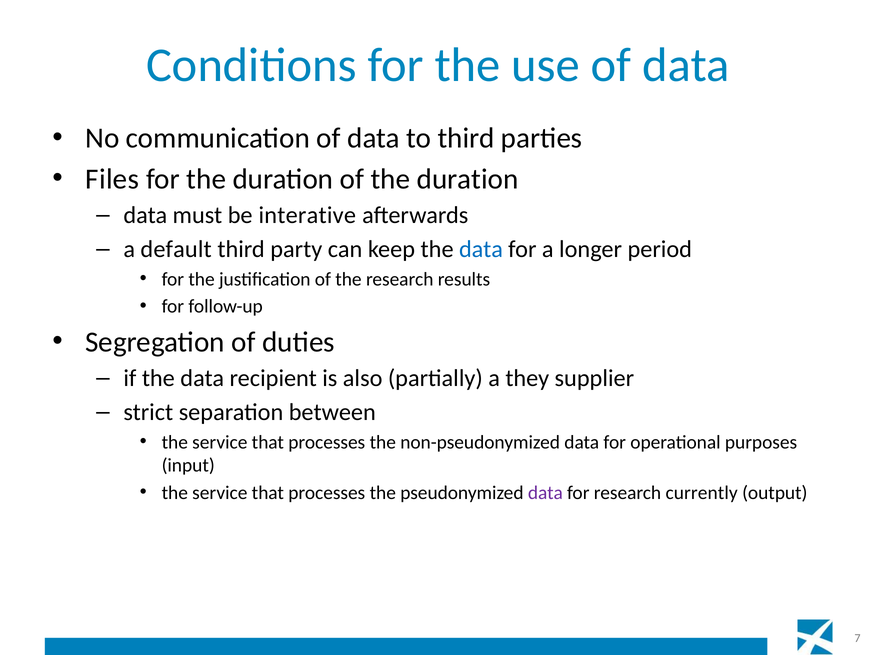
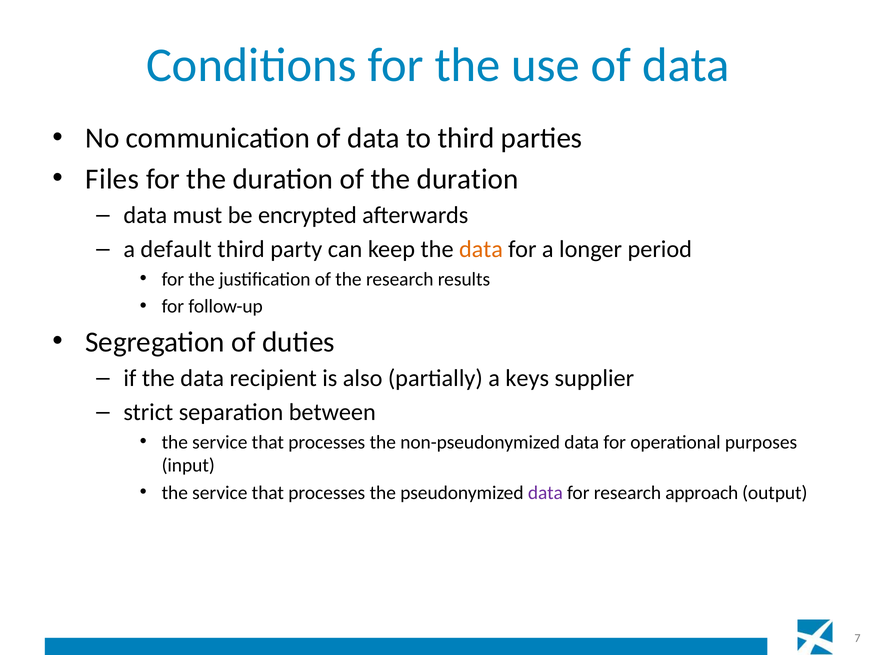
interative: interative -> encrypted
data at (481, 250) colour: blue -> orange
they: they -> keys
currently: currently -> approach
